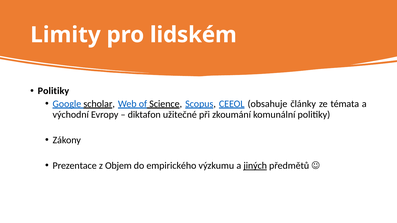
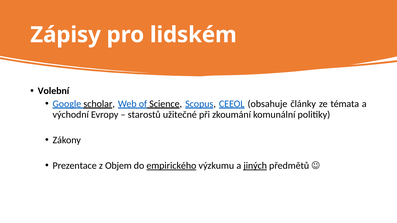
Limity: Limity -> Zápisy
Politiky at (53, 91): Politiky -> Volební
diktafon: diktafon -> starostů
empirického underline: none -> present
